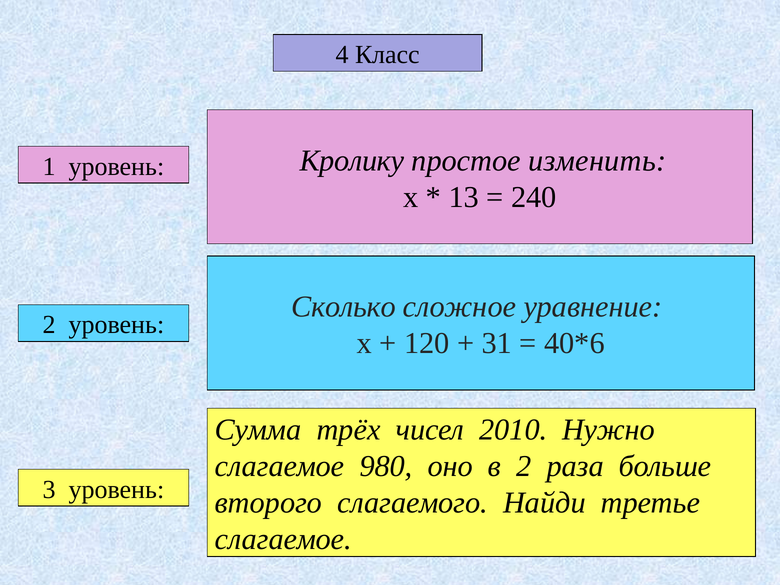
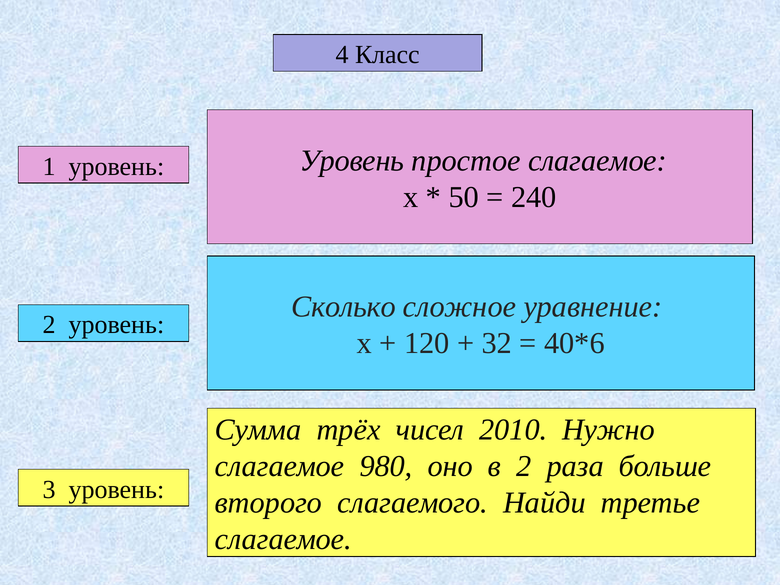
Кролику at (352, 161): Кролику -> Уровень
простое изменить: изменить -> слагаемое
13: 13 -> 50
31: 31 -> 32
